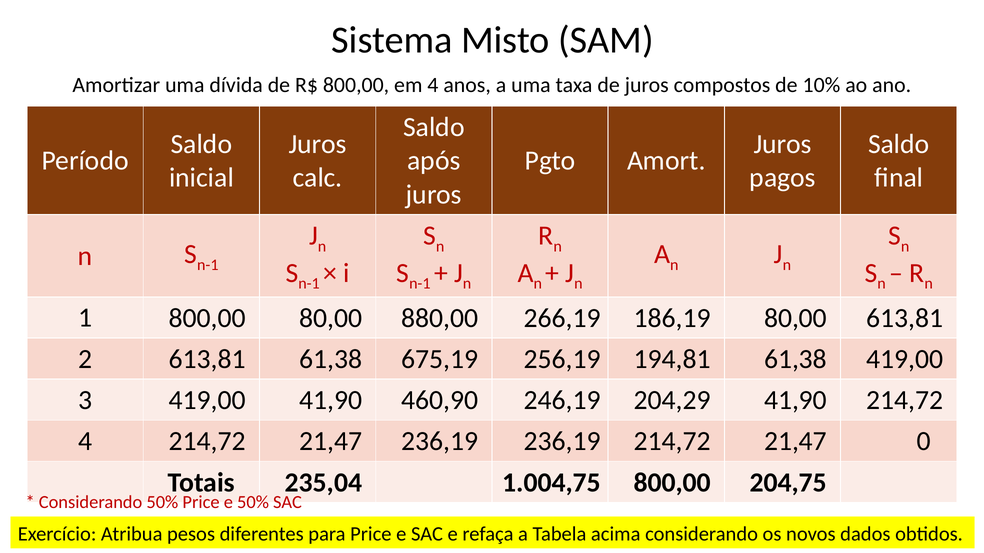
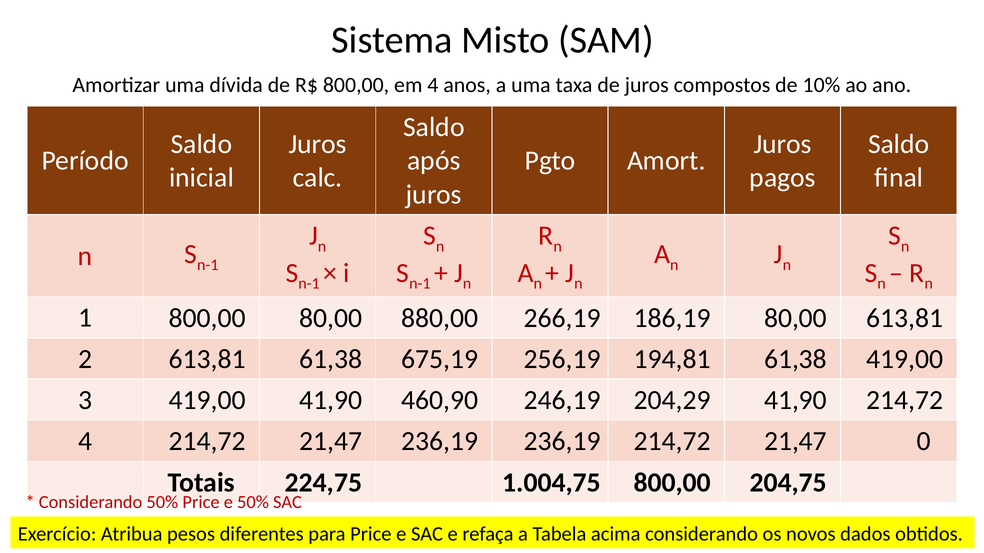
235,04: 235,04 -> 224,75
